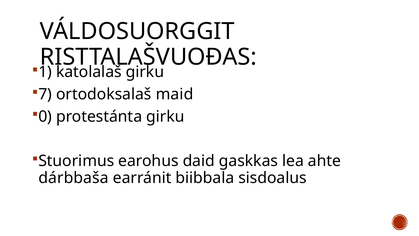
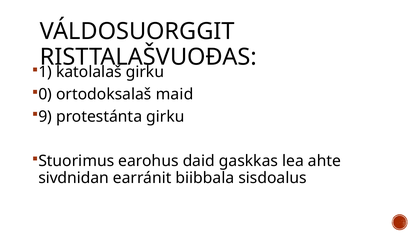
7: 7 -> 0
0: 0 -> 9
dárbbaša: dárbbaša -> sivdnidan
